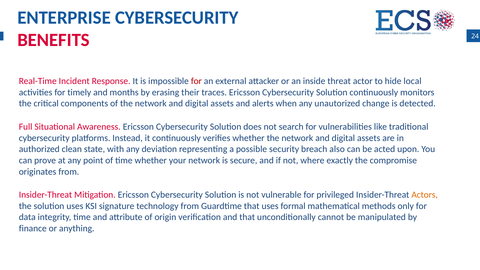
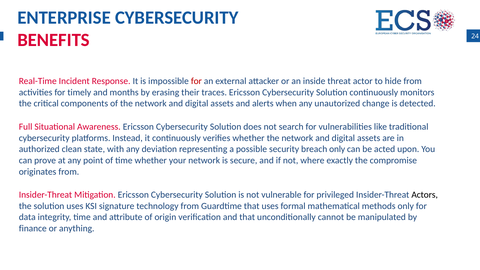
hide local: local -> from
breach also: also -> only
Actors colour: orange -> black
